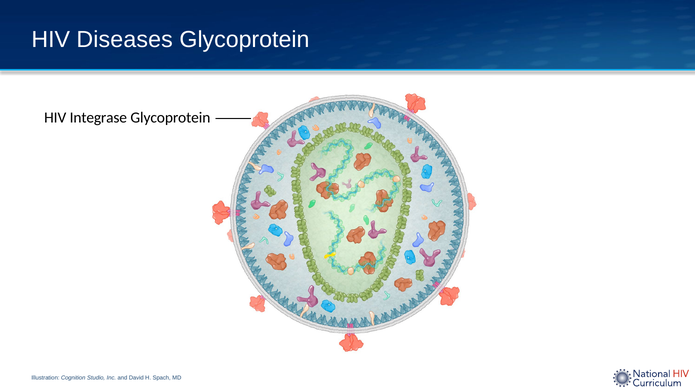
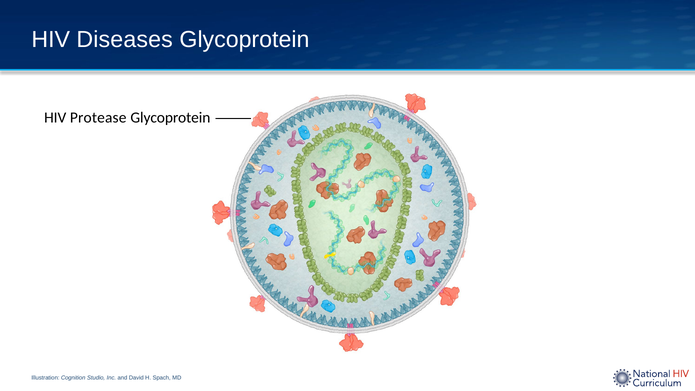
Integrase: Integrase -> Protease
